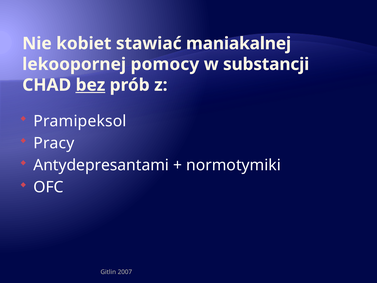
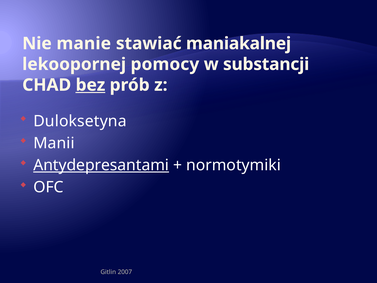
kobiet: kobiet -> manie
Pramipeksol: Pramipeksol -> Duloksetyna
Pracy: Pracy -> Manii
Antydepresantami underline: none -> present
